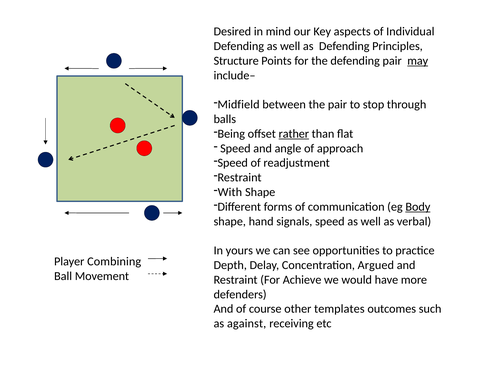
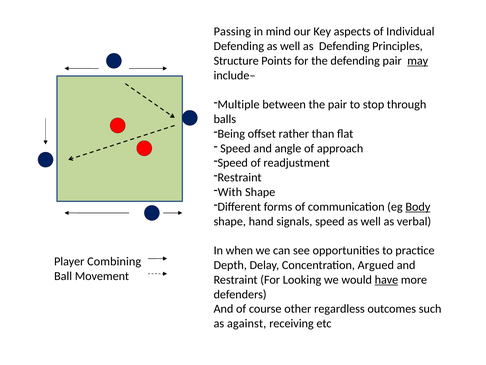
Desired: Desired -> Passing
Midfield: Midfield -> Multiple
rather underline: present -> none
yours: yours -> when
Achieve: Achieve -> Looking
have underline: none -> present
templates: templates -> regardless
